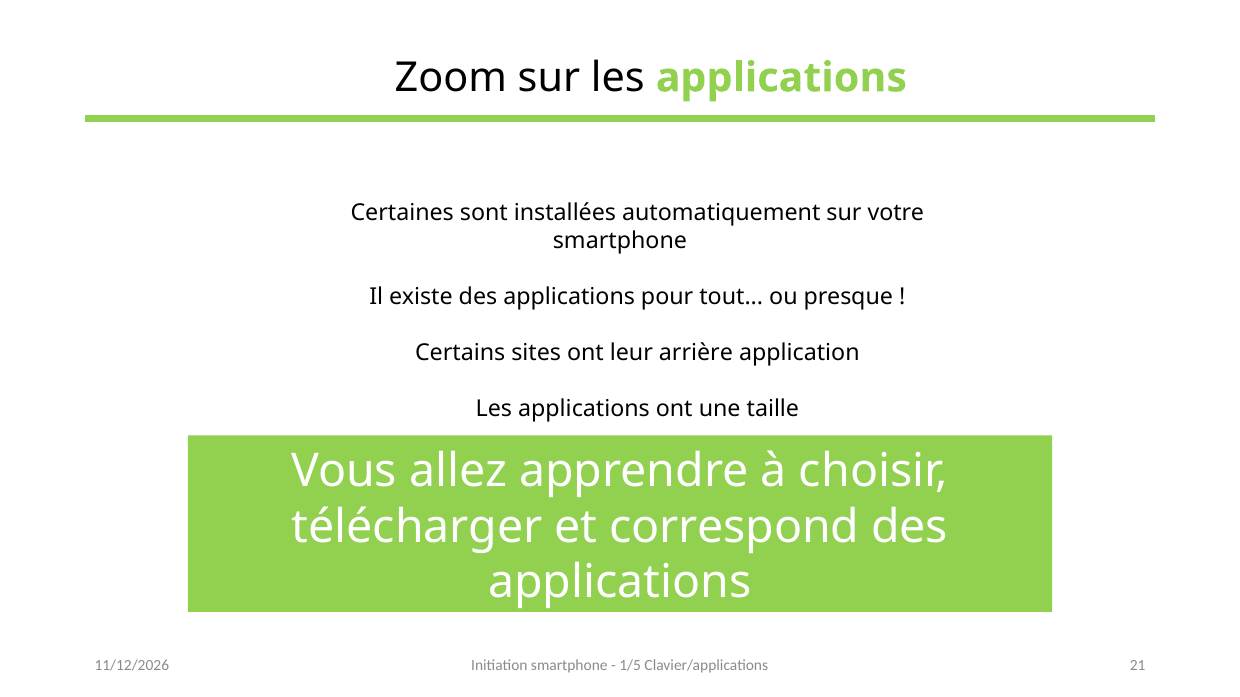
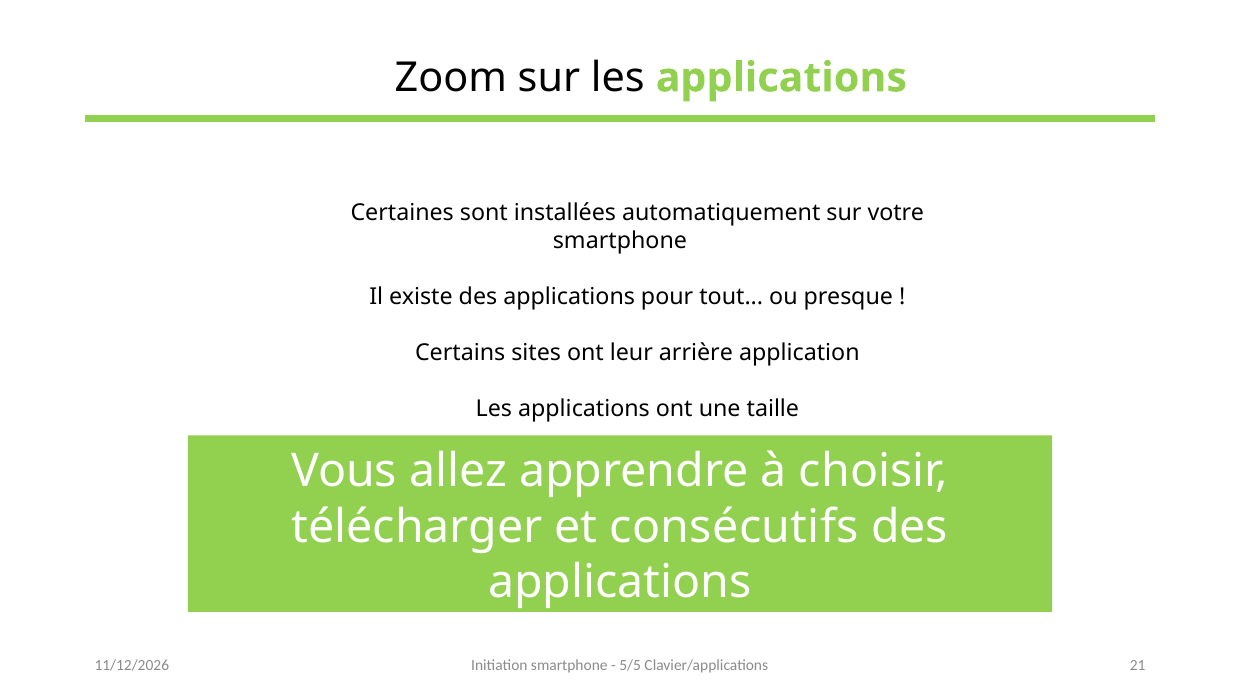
correspond: correspond -> consécutifs
1/5: 1/5 -> 5/5
